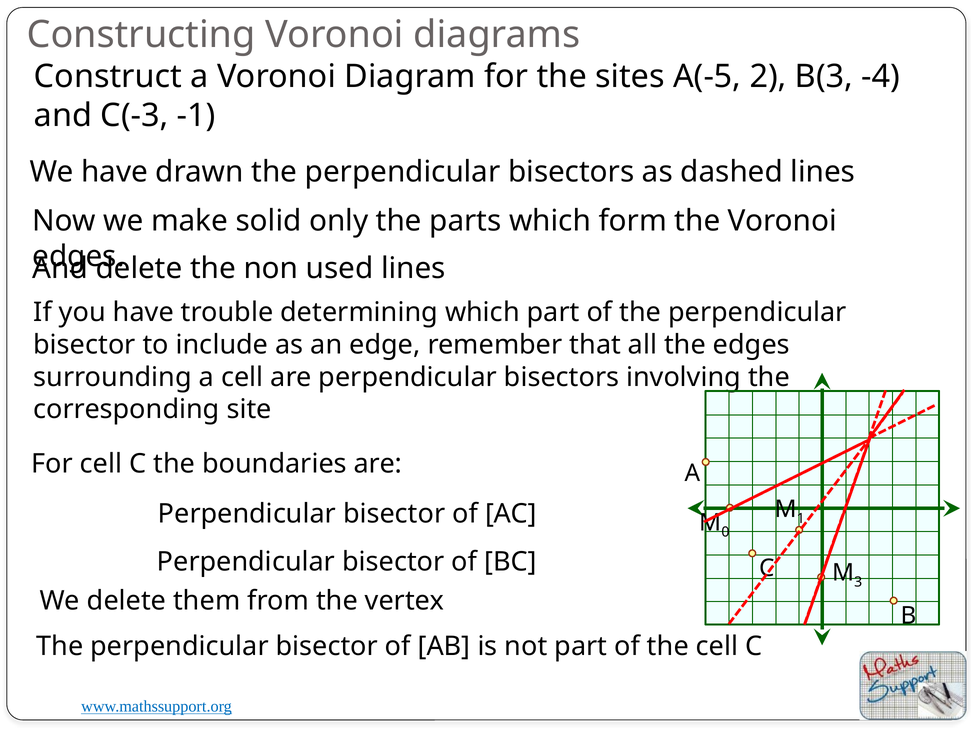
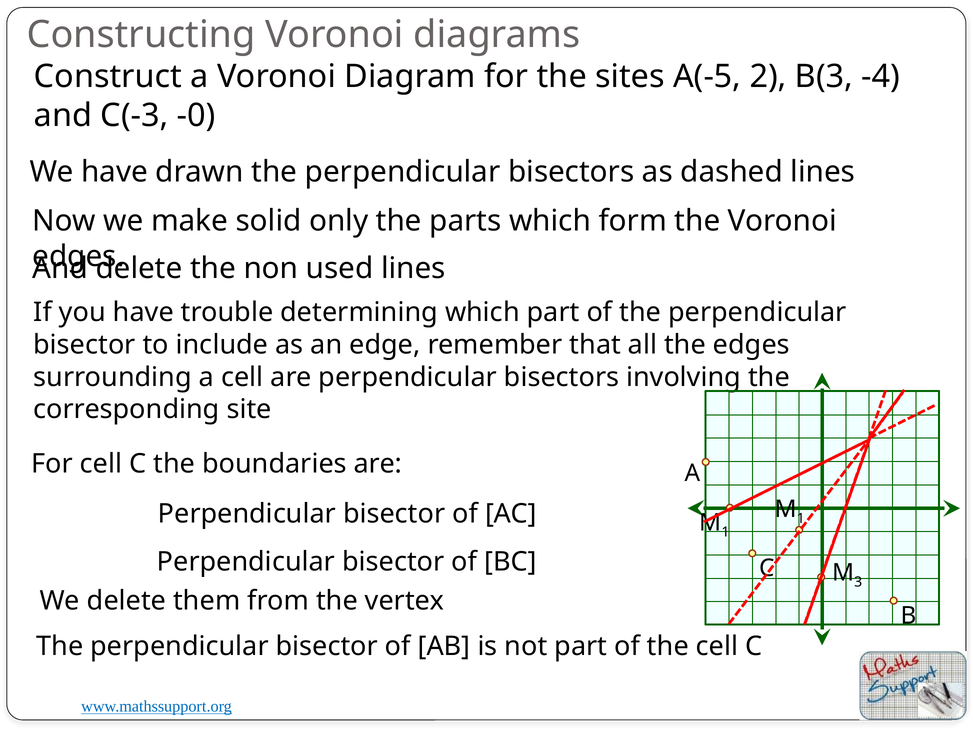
-1: -1 -> -0
0 at (725, 532): 0 -> 1
